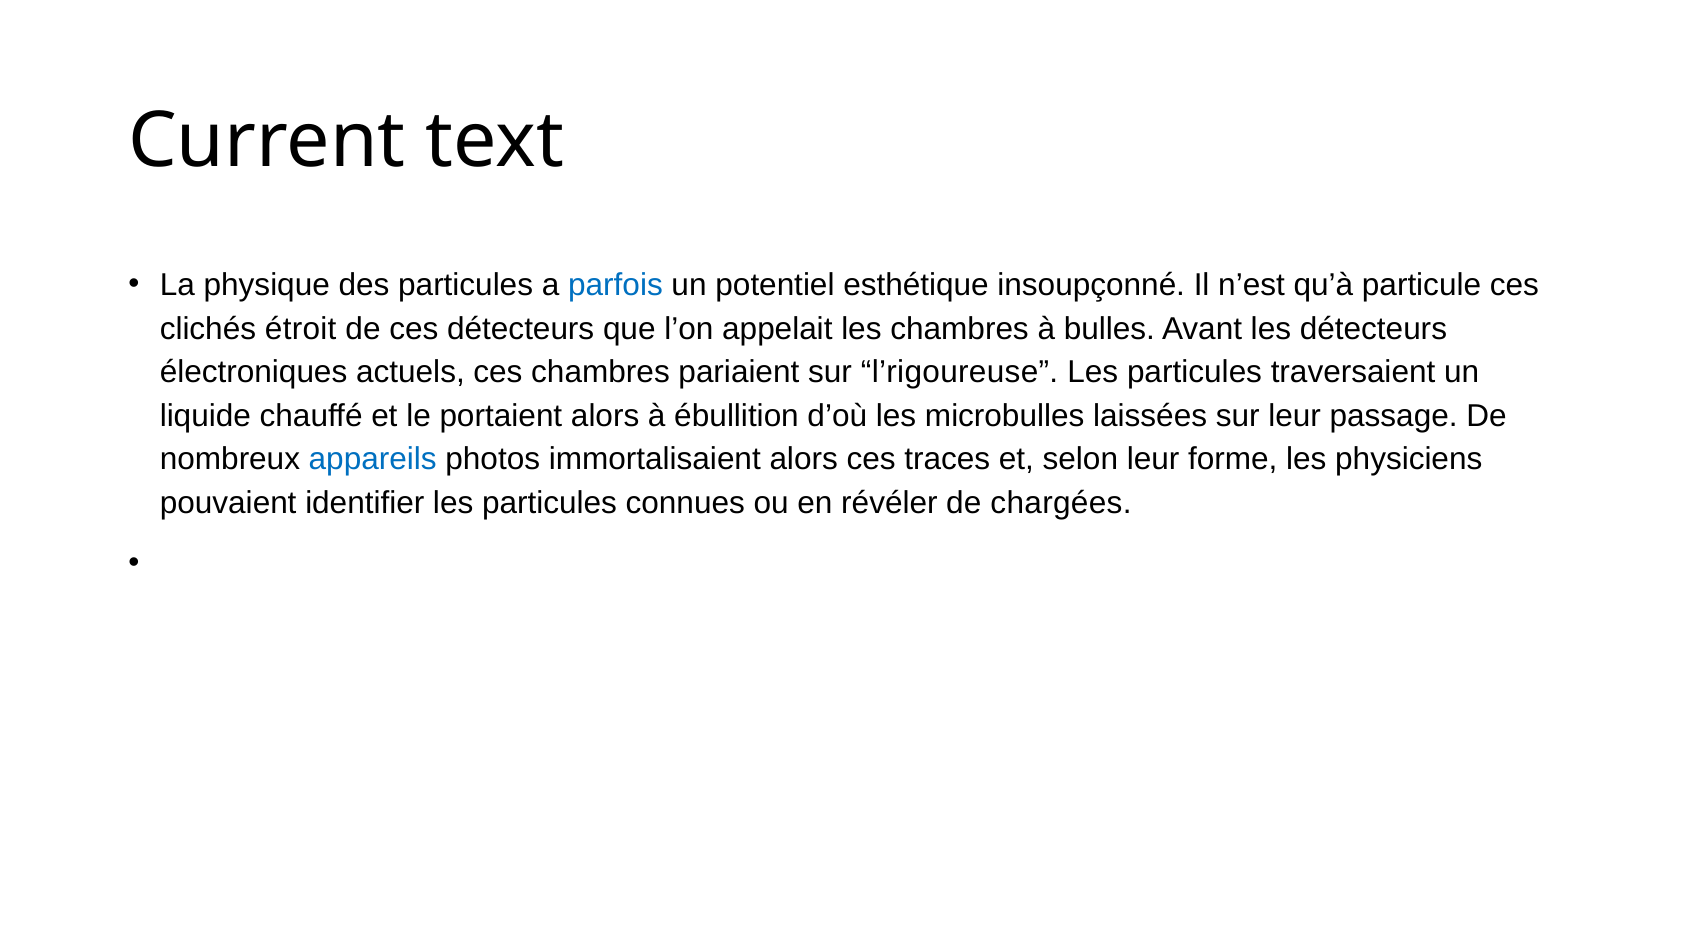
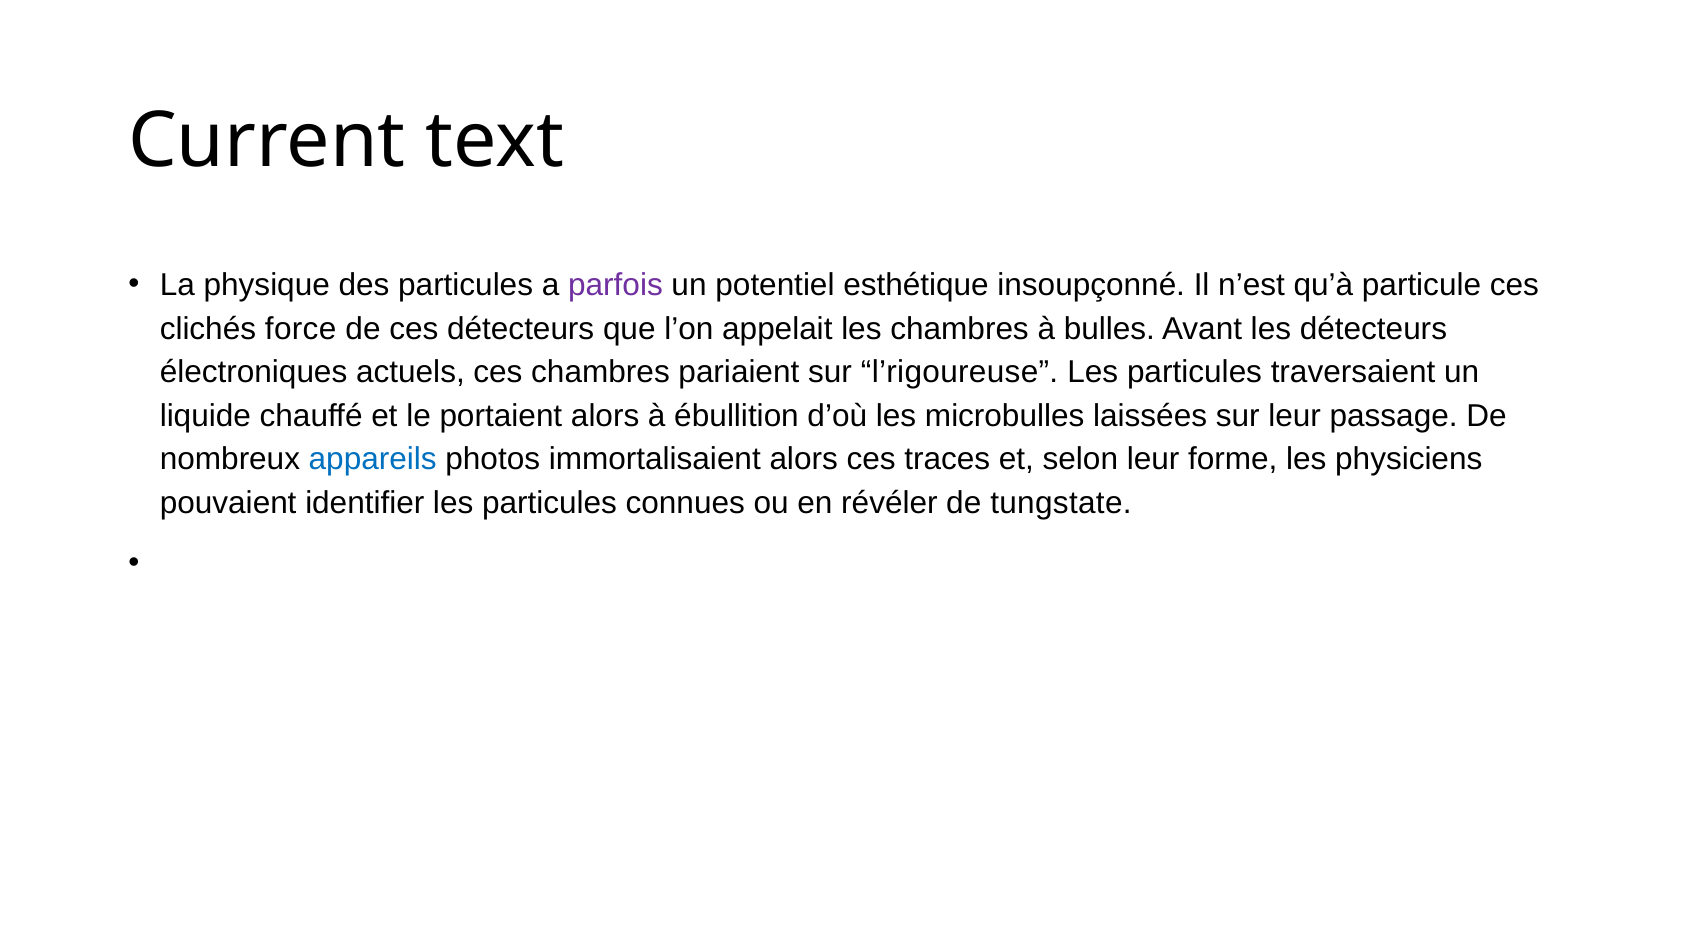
parfois colour: blue -> purple
étroit: étroit -> force
chargées: chargées -> tungstate
